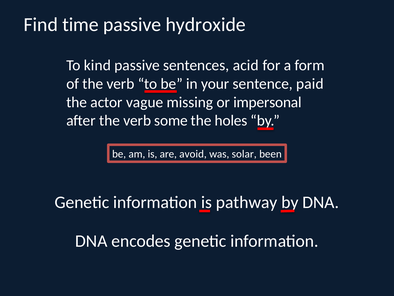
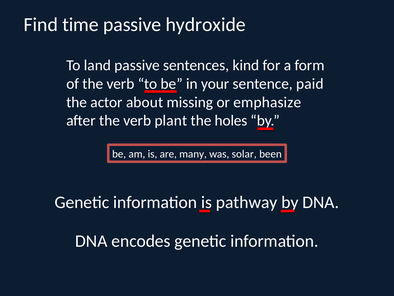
kind: kind -> land
acid: acid -> kind
vague: vague -> about
impersonal: impersonal -> emphasize
some: some -> plant
avoid: avoid -> many
